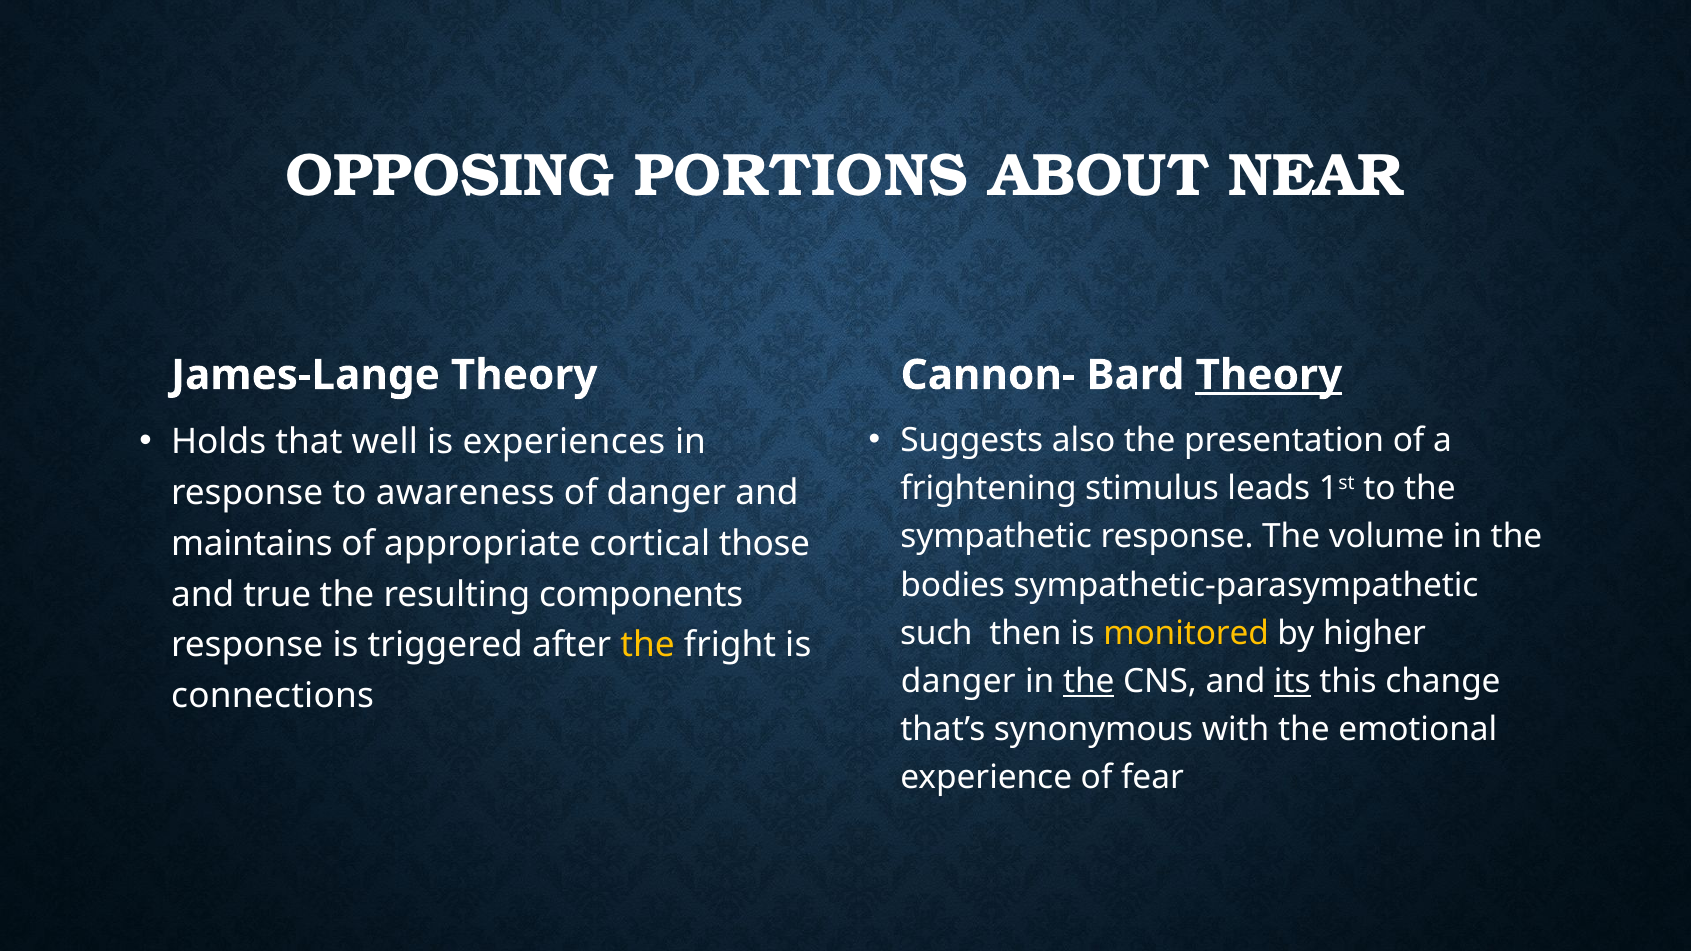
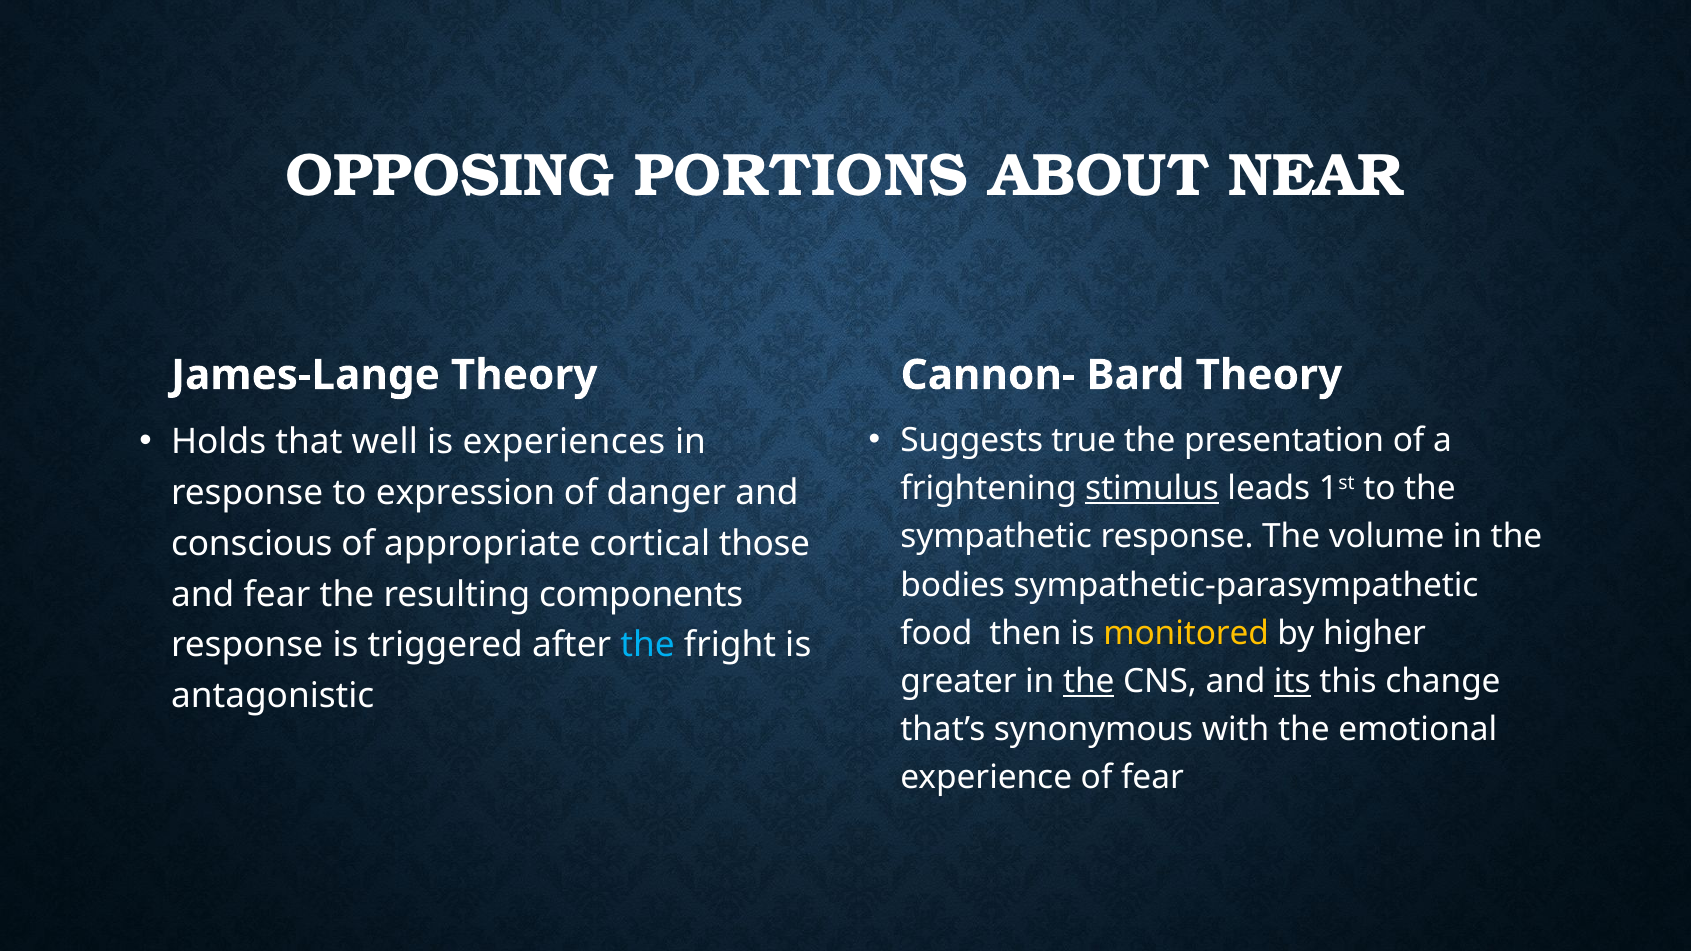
Theory at (1269, 375) underline: present -> none
also: also -> true
stimulus underline: none -> present
awareness: awareness -> expression
maintains: maintains -> conscious
and true: true -> fear
such: such -> food
the at (648, 645) colour: yellow -> light blue
danger at (958, 681): danger -> greater
connections: connections -> antagonistic
